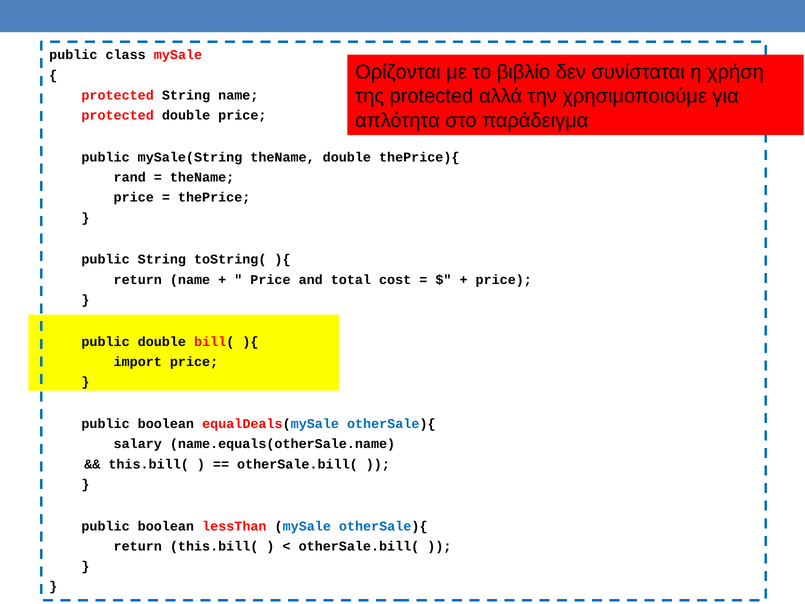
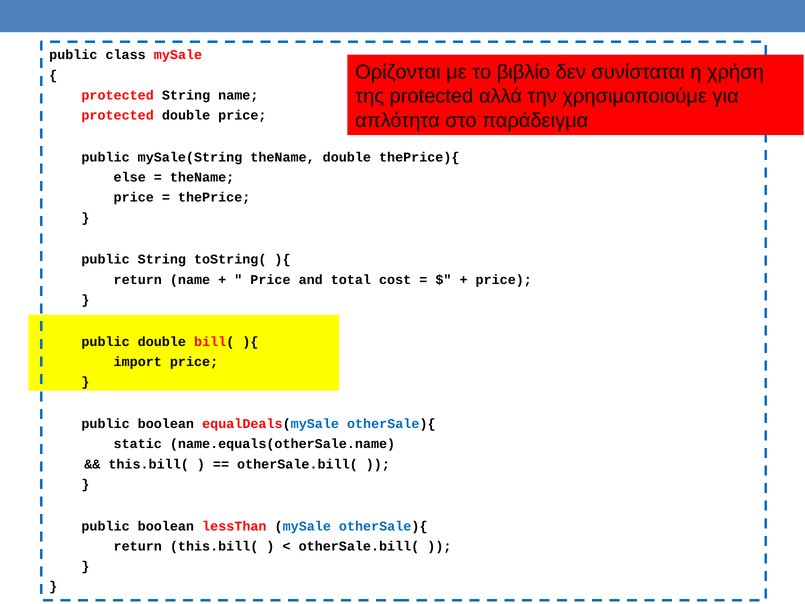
rand: rand -> else
salary: salary -> static
